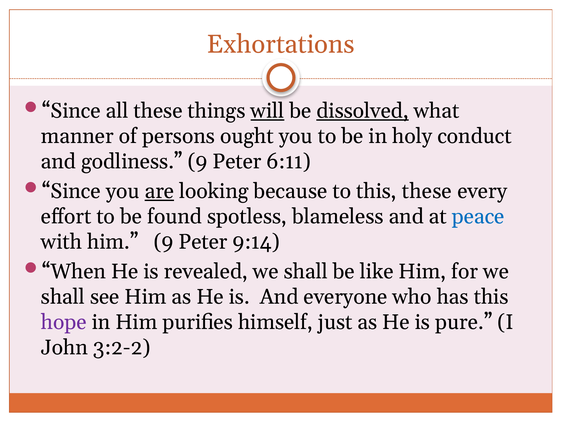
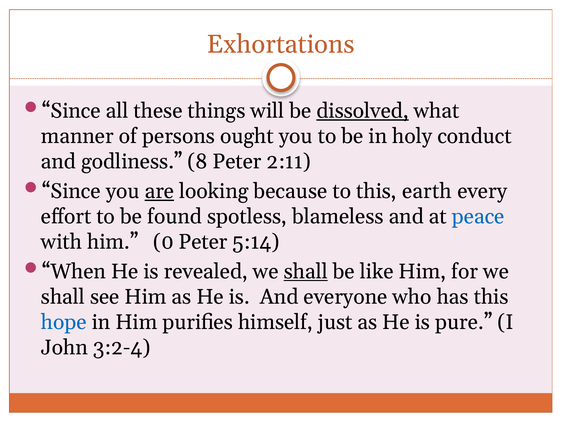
will underline: present -> none
godliness 9: 9 -> 8
6:11: 6:11 -> 2:11
this these: these -> earth
him 9: 9 -> 0
9:14: 9:14 -> 5:14
shall at (306, 271) underline: none -> present
hope colour: purple -> blue
3:2-2: 3:2-2 -> 3:2-4
